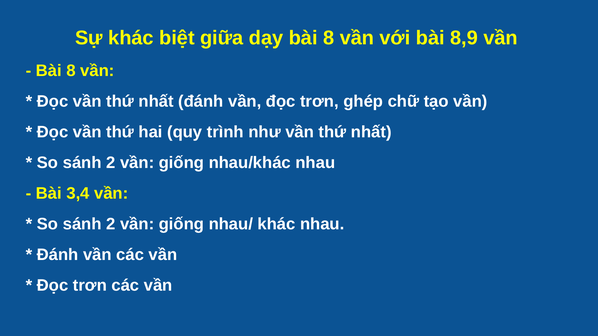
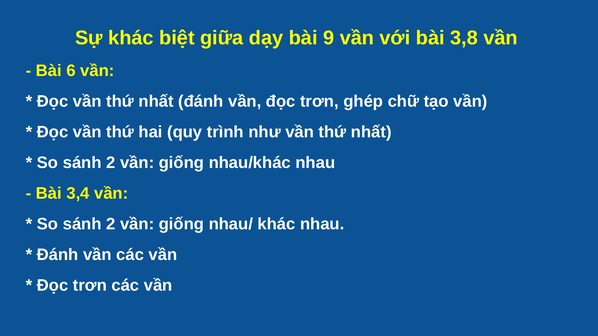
dạy bài 8: 8 -> 9
8,9: 8,9 -> 3,8
8 at (71, 71): 8 -> 6
